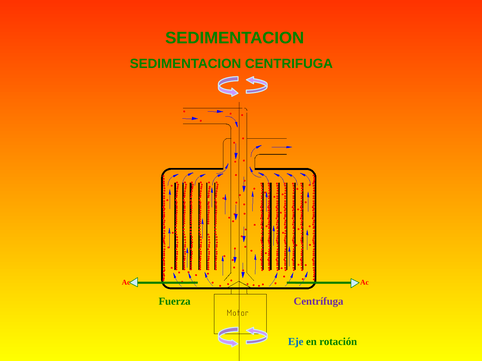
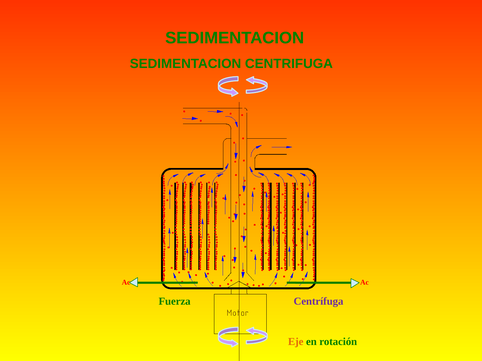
Eje colour: blue -> orange
